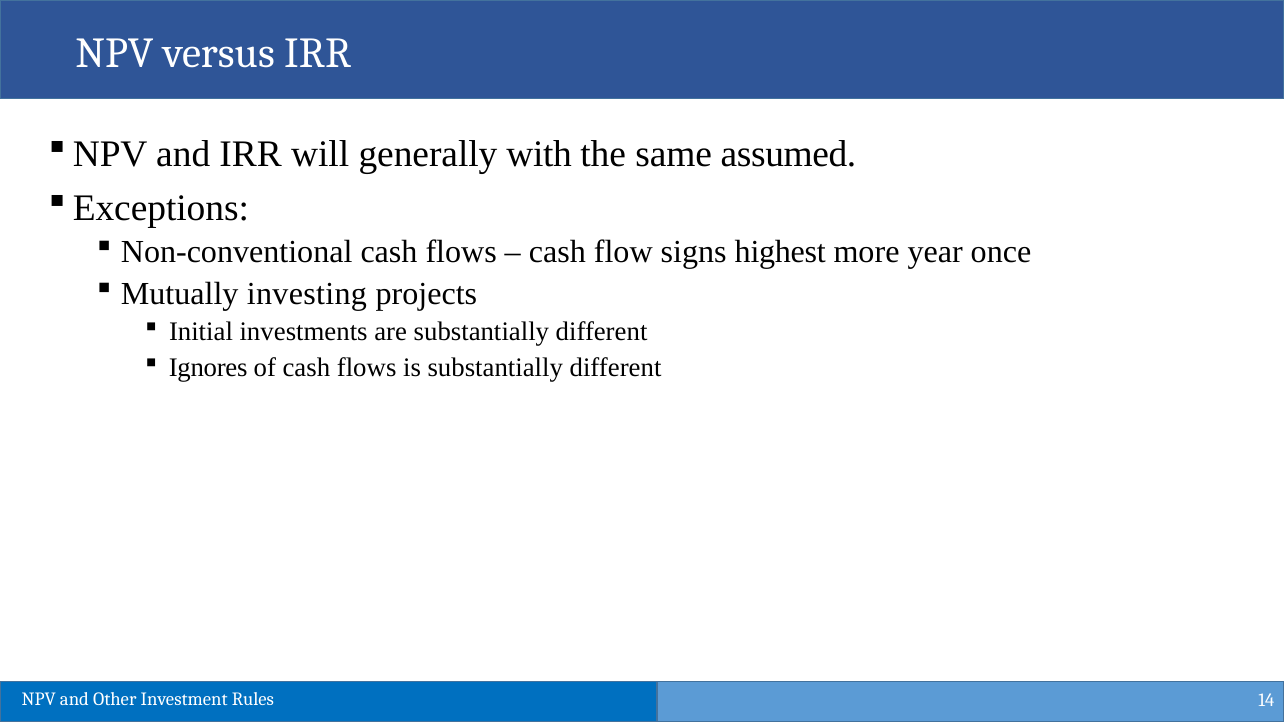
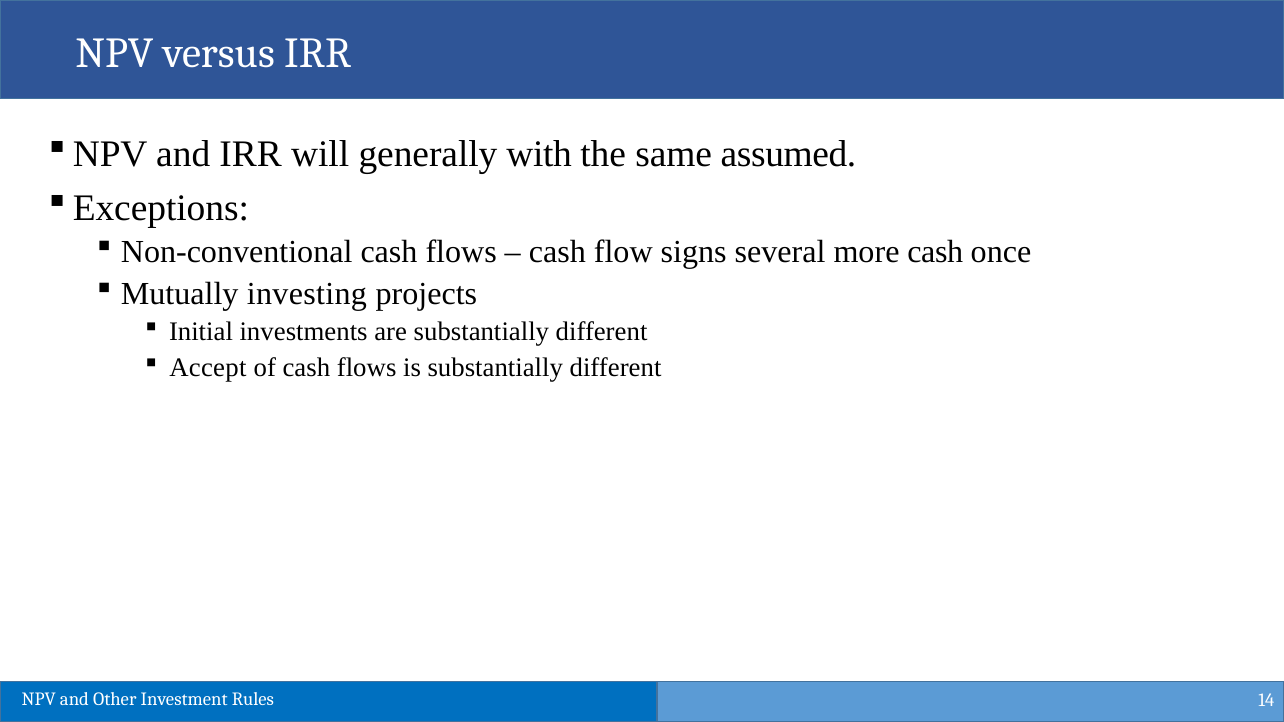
highest: highest -> several
more year: year -> cash
Ignores: Ignores -> Accept
